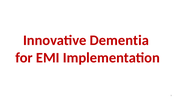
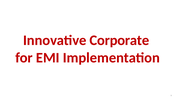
Dementia: Dementia -> Corporate
